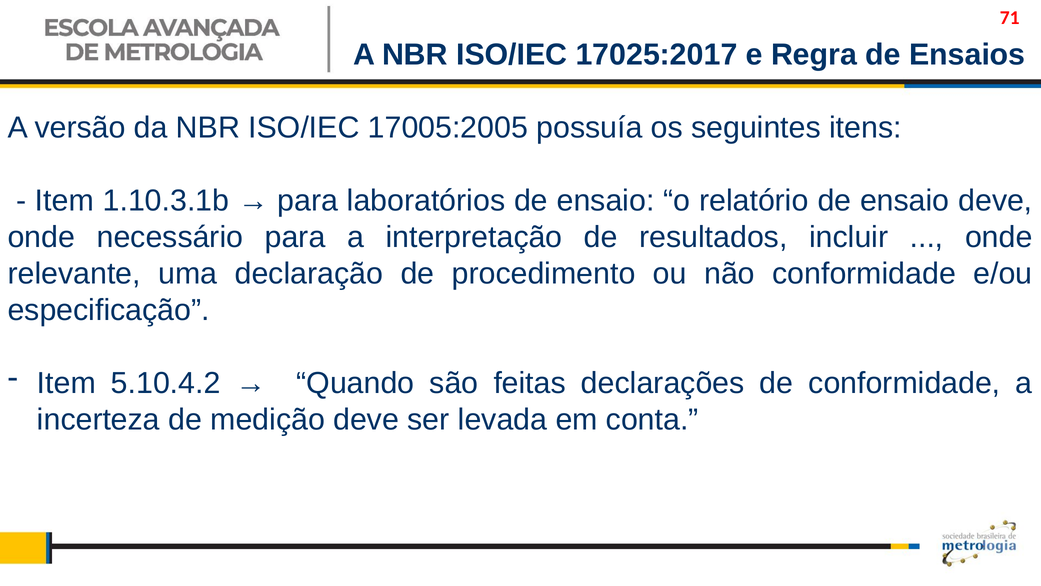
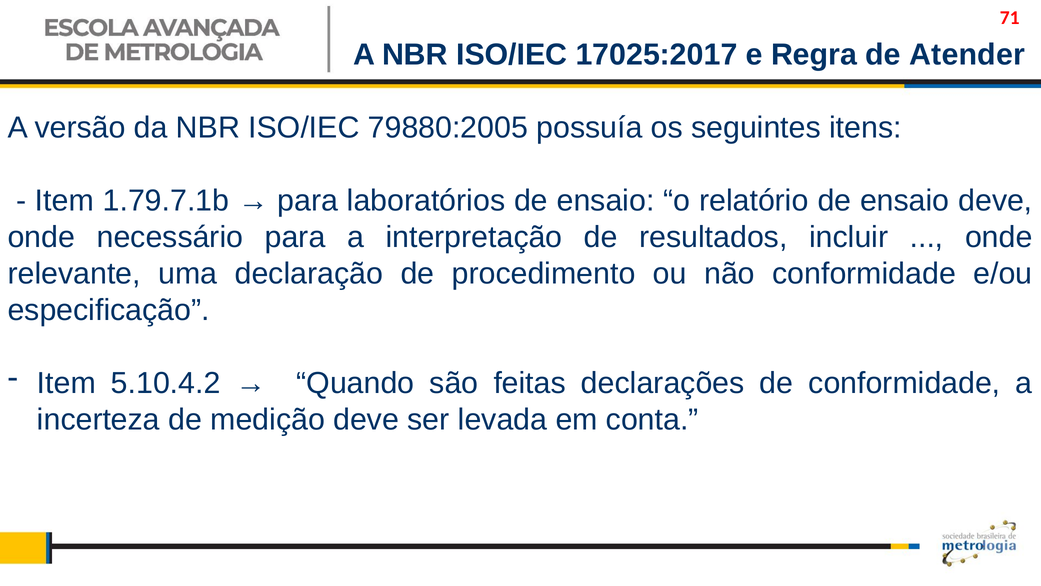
Ensaios: Ensaios -> Atender
17005:2005: 17005:2005 -> 79880:2005
1.10.3.1b: 1.10.3.1b -> 1.79.7.1b
